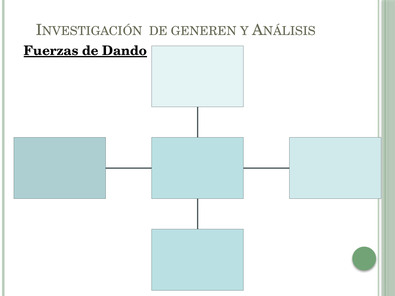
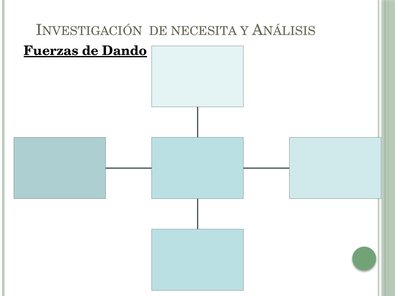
GENEREN: GENEREN -> NECESITA
